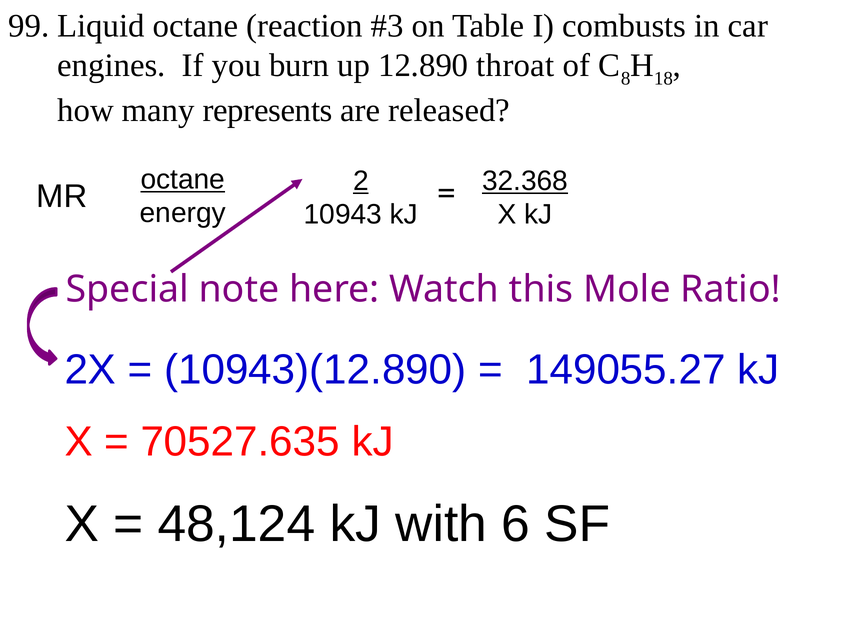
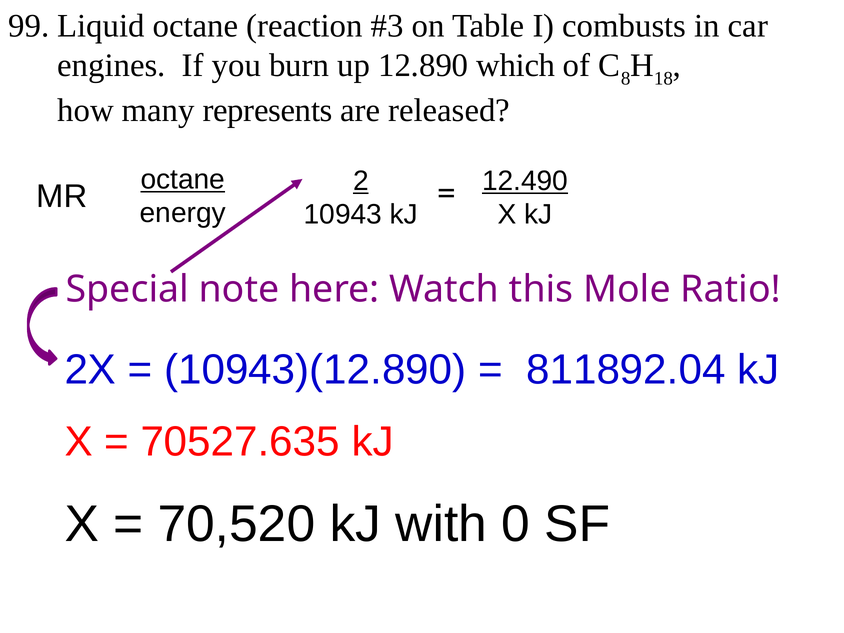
throat: throat -> which
32.368: 32.368 -> 12.490
149055.27: 149055.27 -> 811892.04
48,124: 48,124 -> 70,520
6: 6 -> 0
